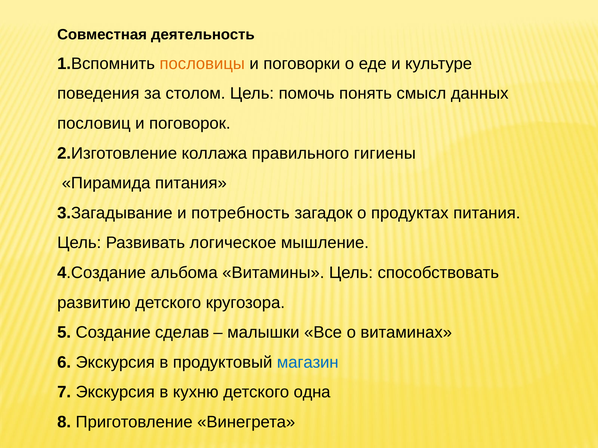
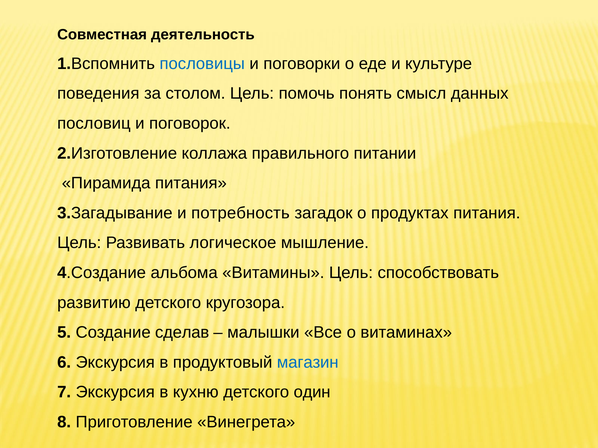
пословицы colour: orange -> blue
гигиены: гигиены -> питании
одна: одна -> один
